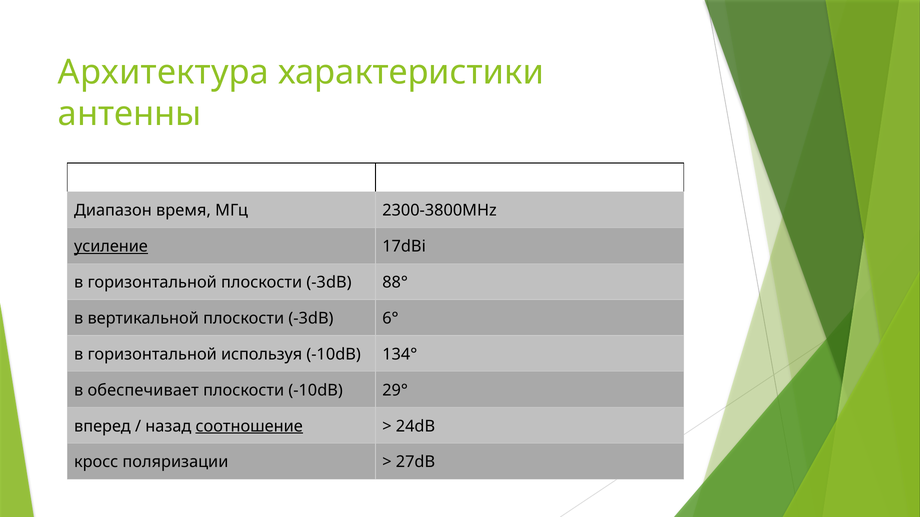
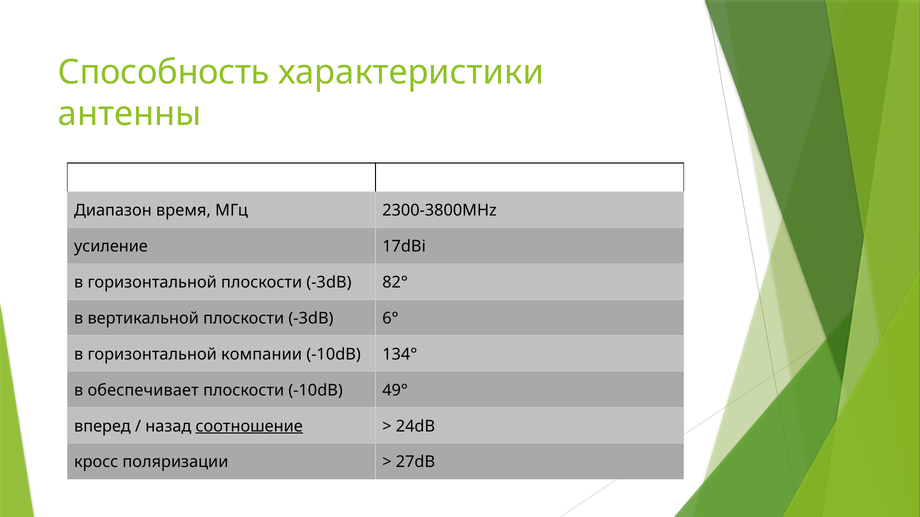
Архитектура: Архитектура -> Способность
усиление underline: present -> none
88°: 88° -> 82°
используя: используя -> компании
29°: 29° -> 49°
